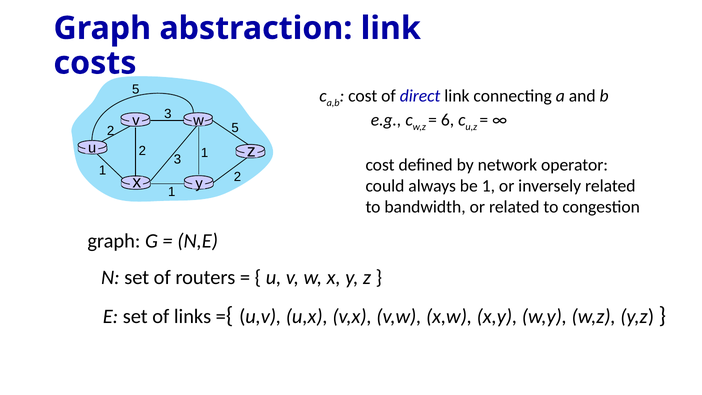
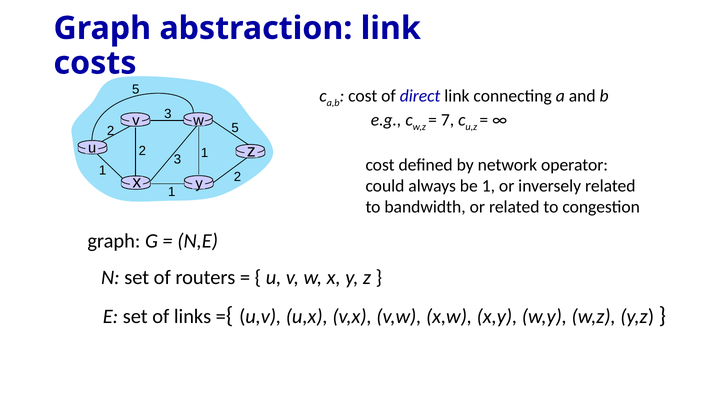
6: 6 -> 7
